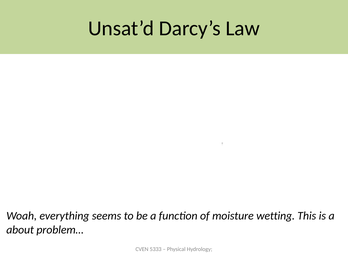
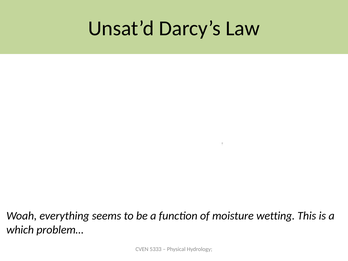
about: about -> which
